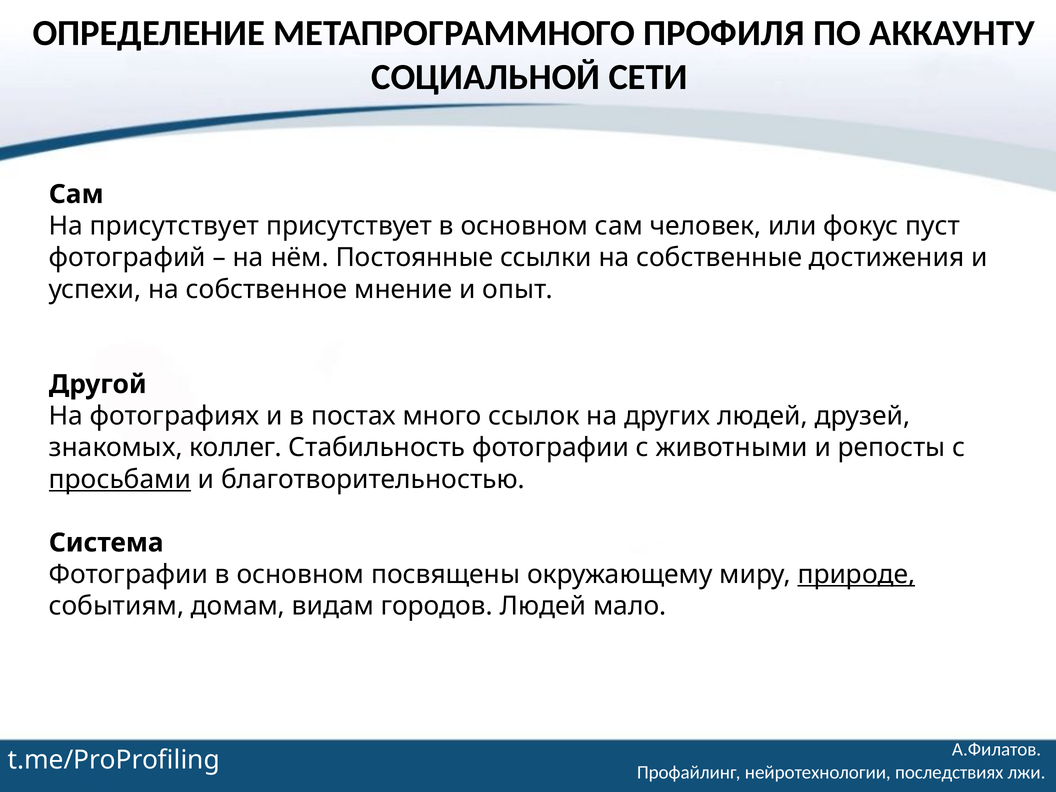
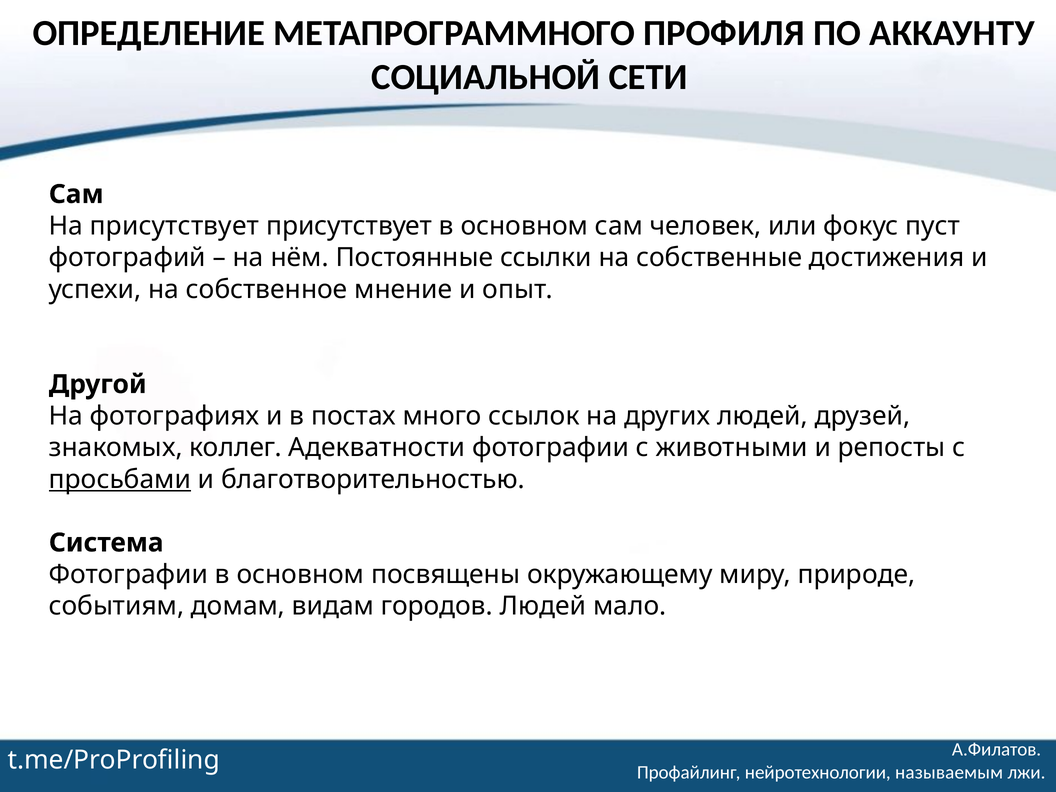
Стабильность: Стабильность -> Адекватности
природе underline: present -> none
последствиях: последствиях -> называемым
